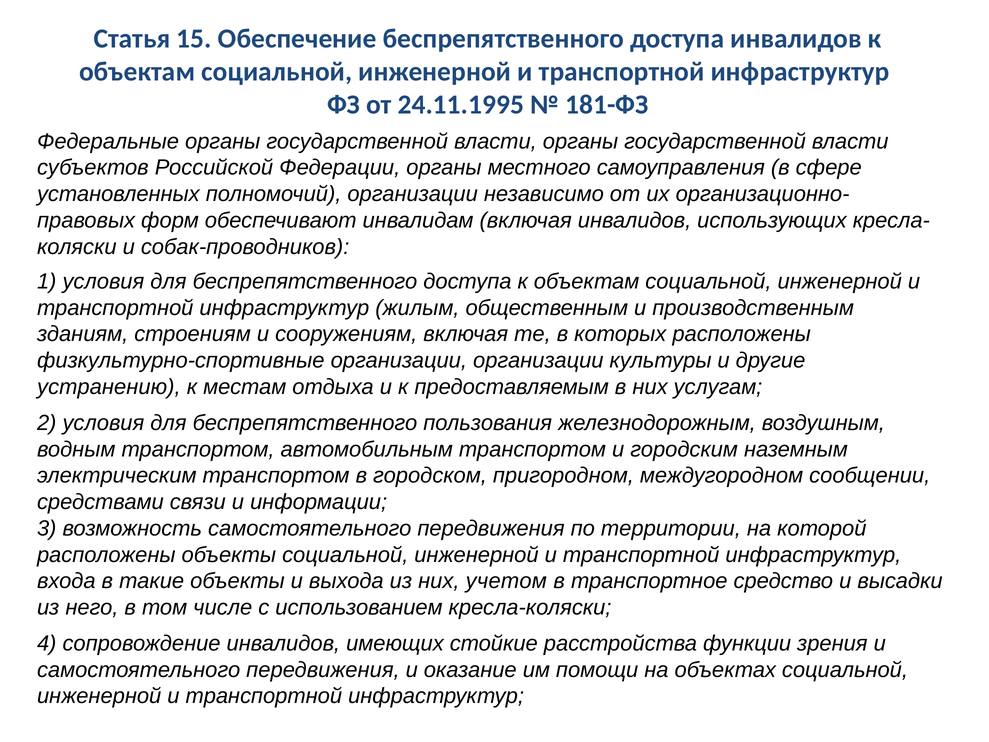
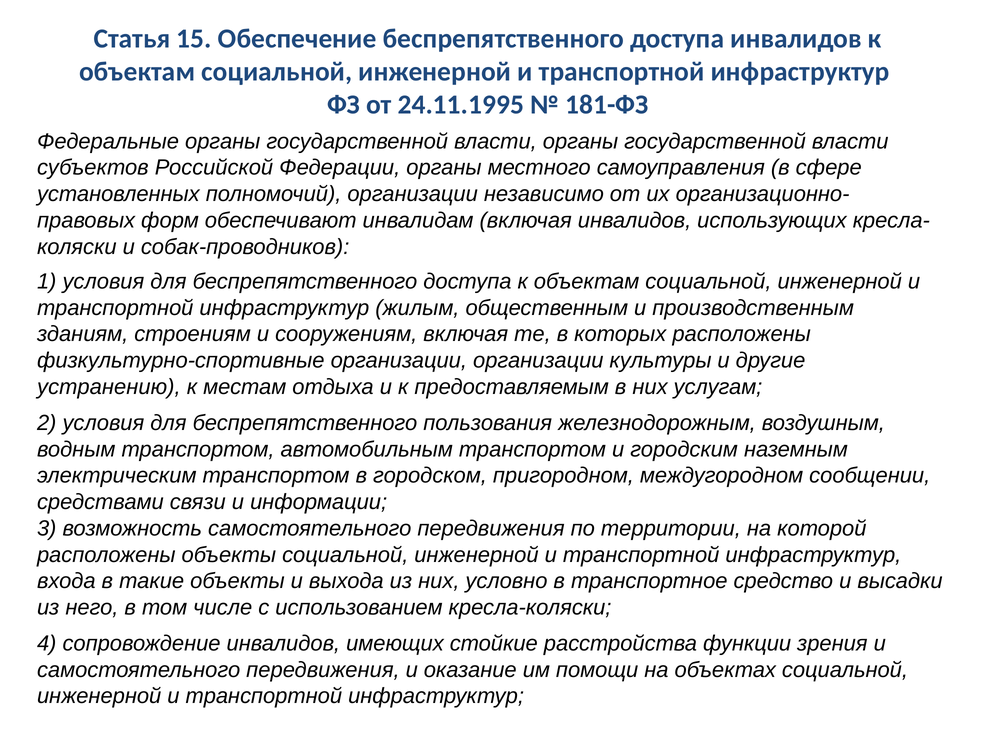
учетом: учетом -> условно
